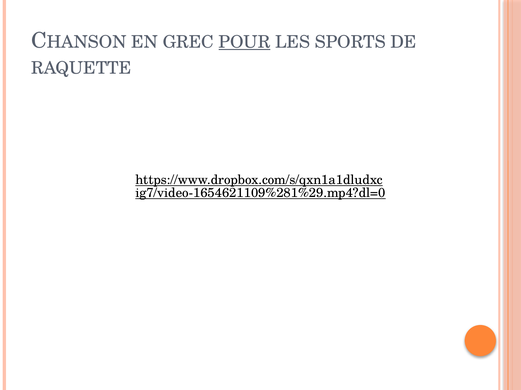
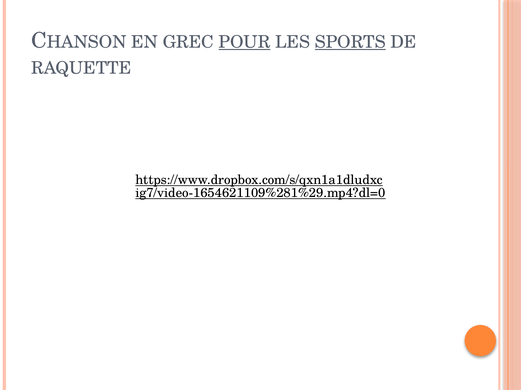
SPORTS underline: none -> present
